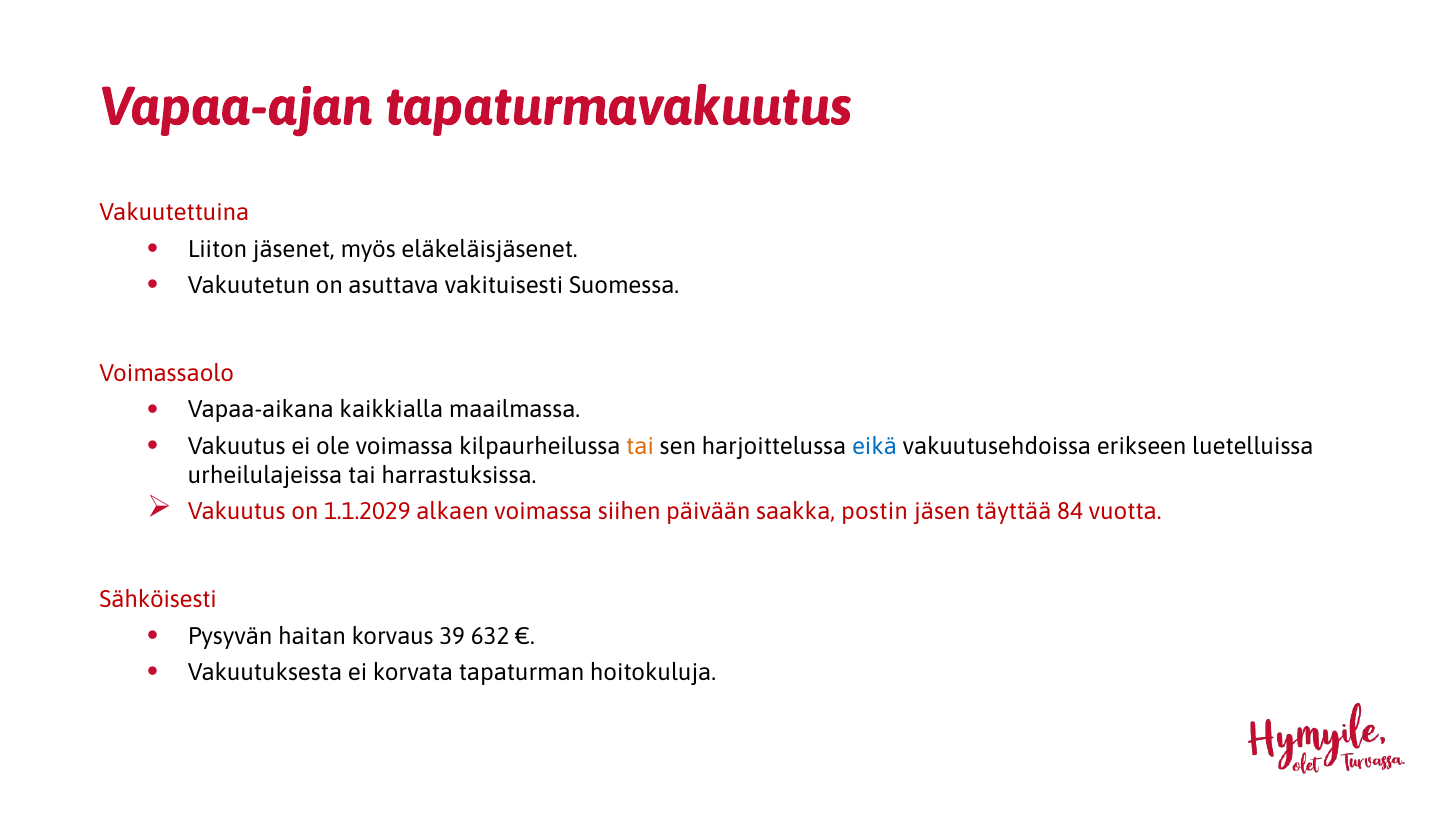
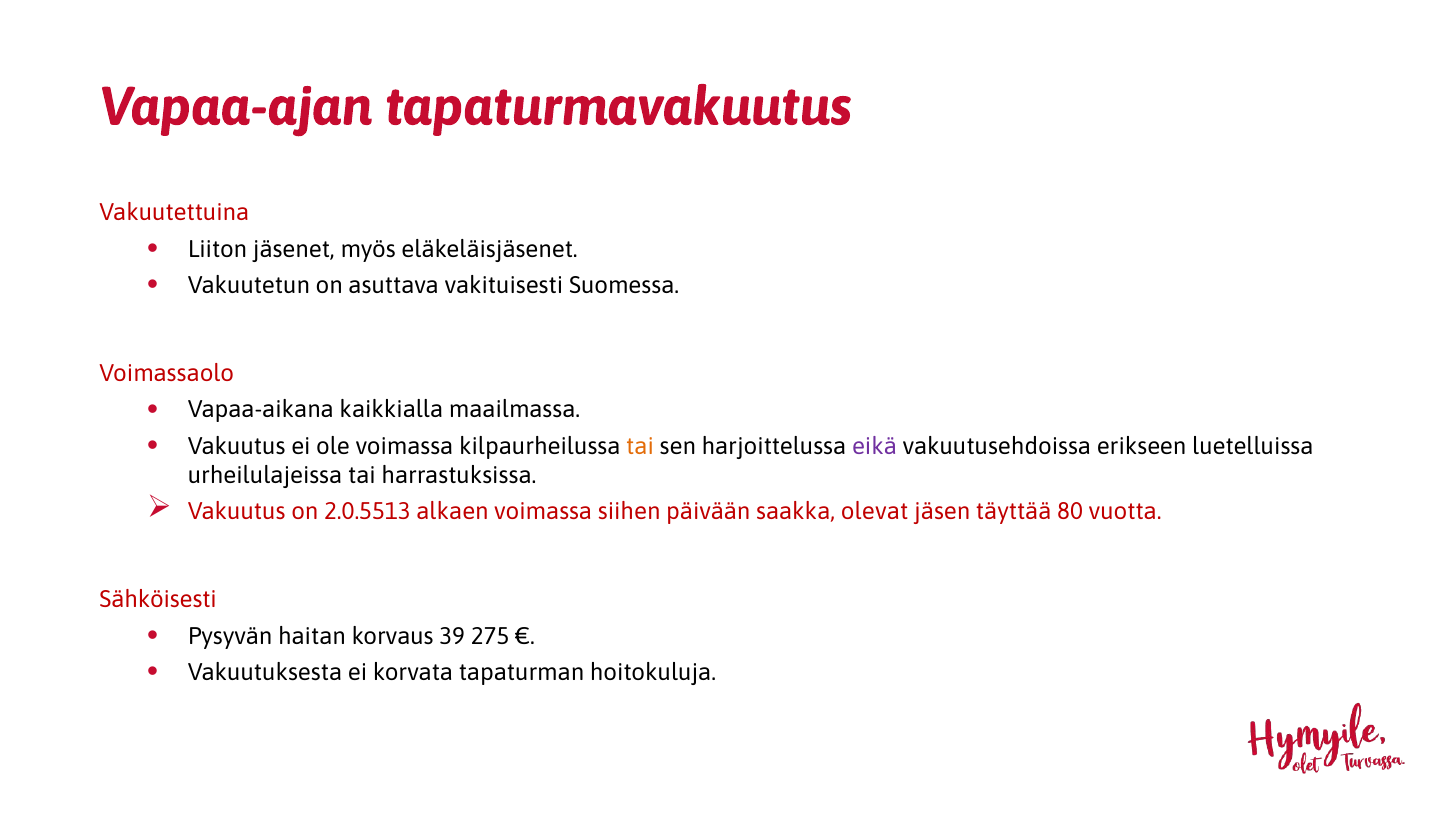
eikä colour: blue -> purple
1.1.2029: 1.1.2029 -> 2.0.5513
postin: postin -> olevat
84: 84 -> 80
632: 632 -> 275
